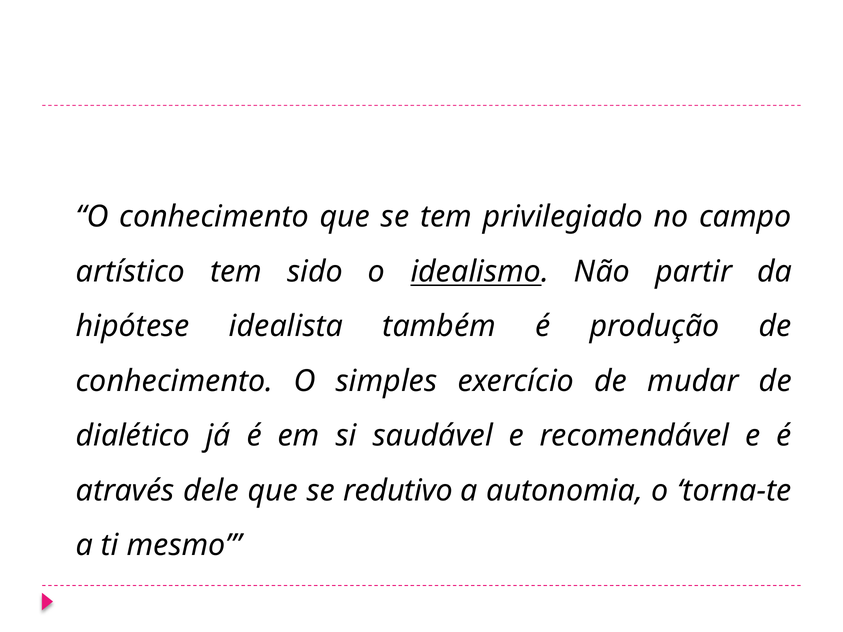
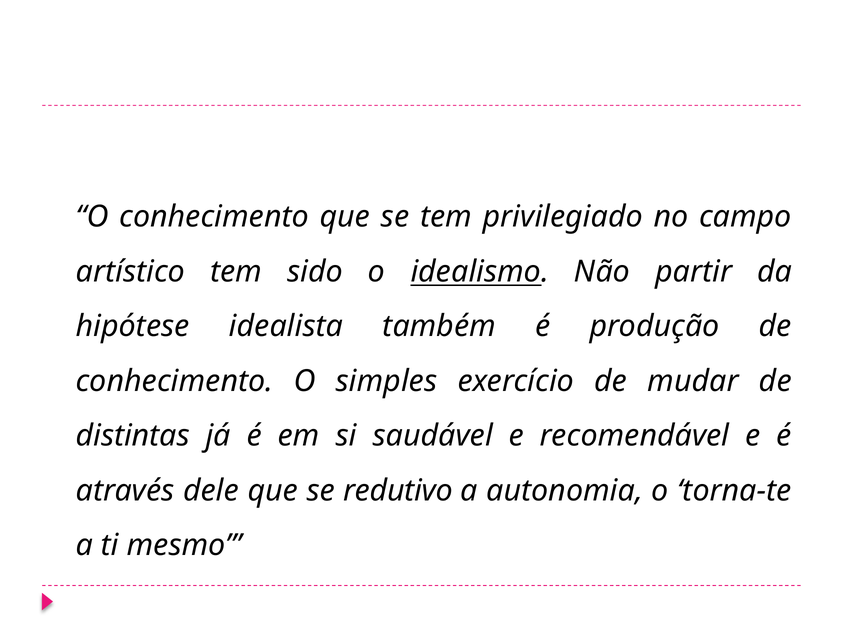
dialético: dialético -> distintas
